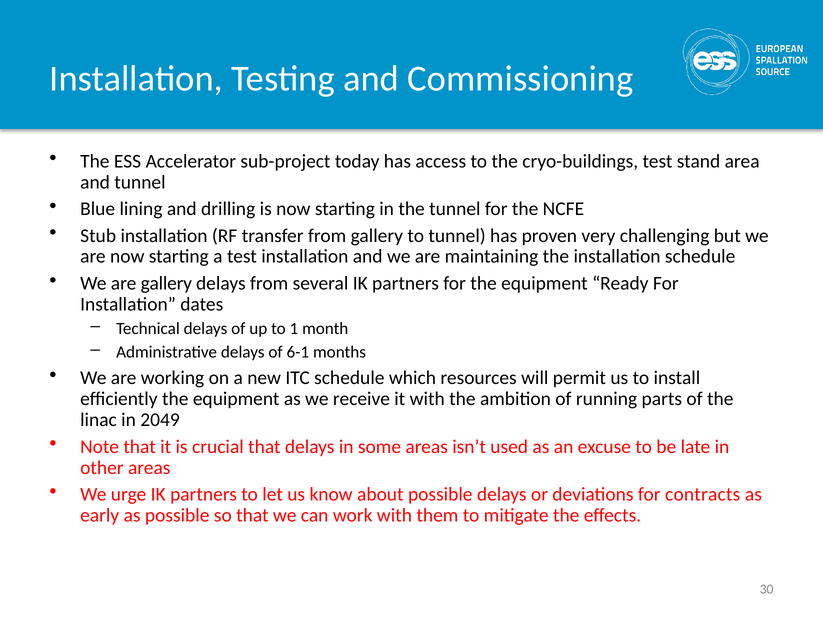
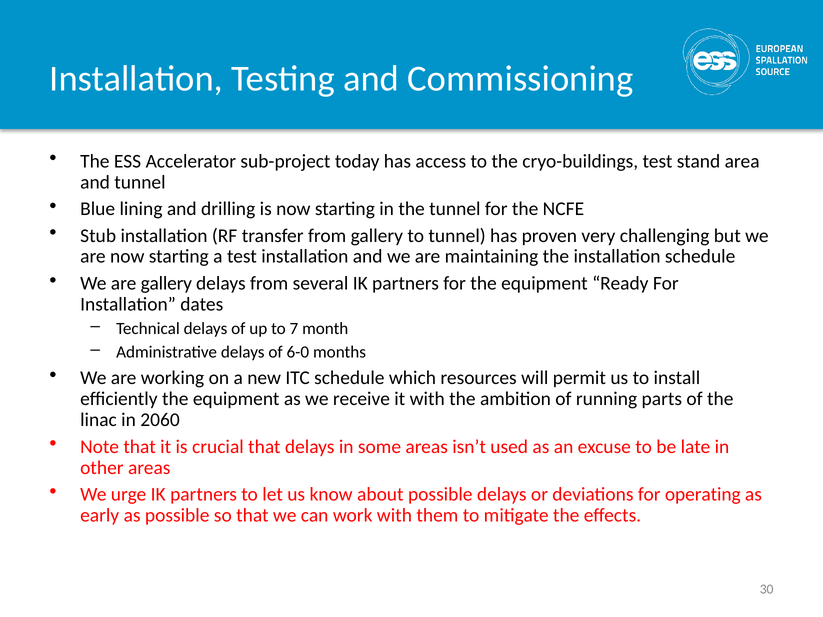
1: 1 -> 7
6-1: 6-1 -> 6-0
2049: 2049 -> 2060
contracts: contracts -> operating
